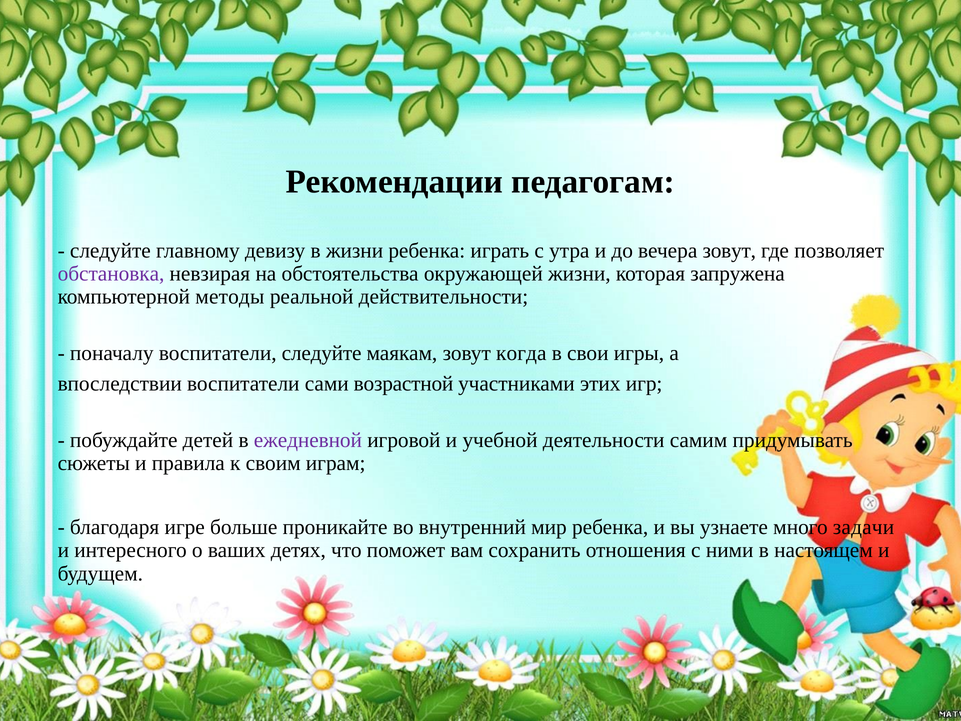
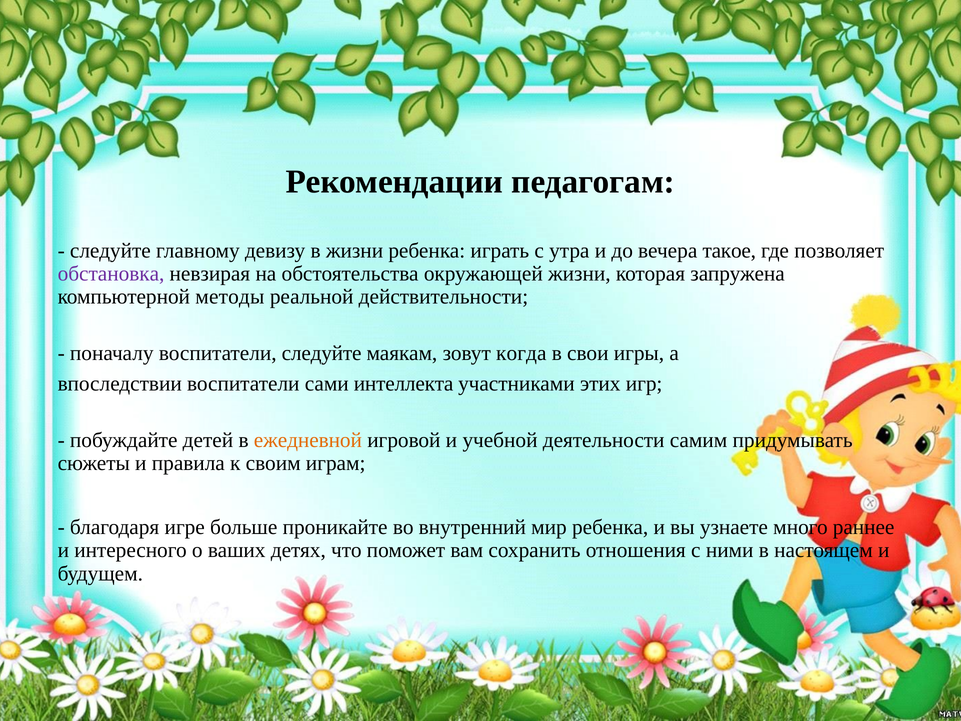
вечера зовут: зовут -> такое
возрастной: возрастной -> интеллекта
ежедневной colour: purple -> orange
задачи: задачи -> раннее
